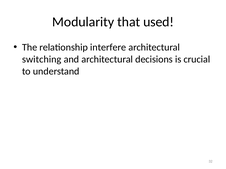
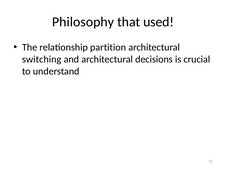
Modularity: Modularity -> Philosophy
interfere: interfere -> partition
